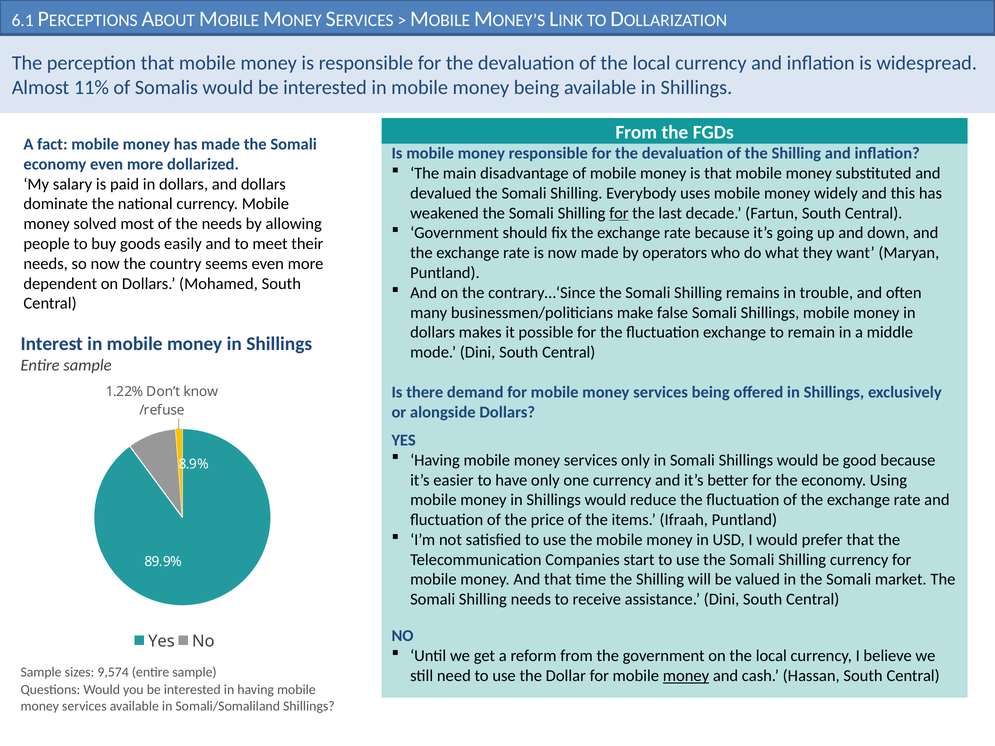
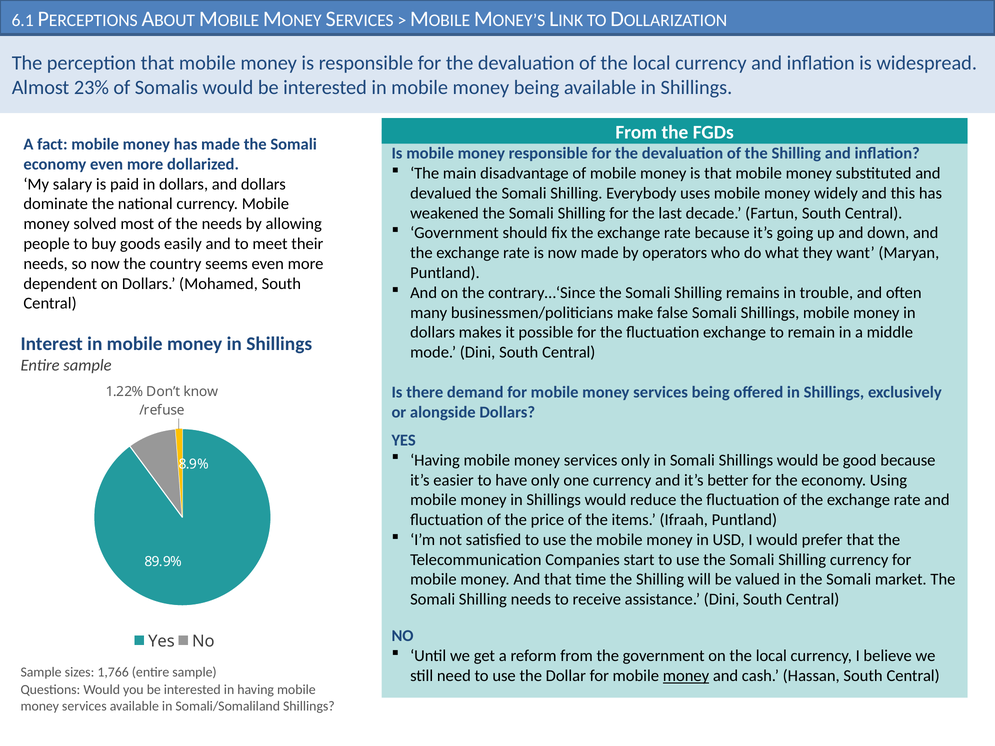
11%: 11% -> 23%
for at (619, 213) underline: present -> none
9,574: 9,574 -> 1,766
